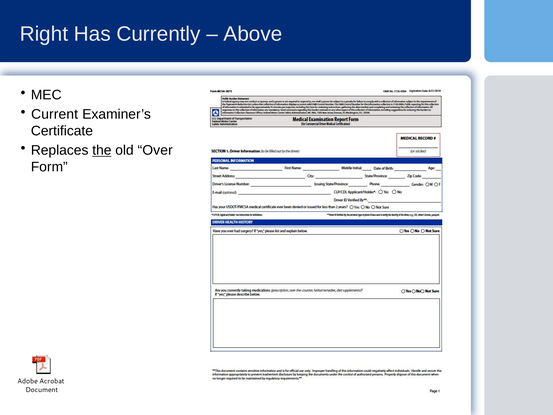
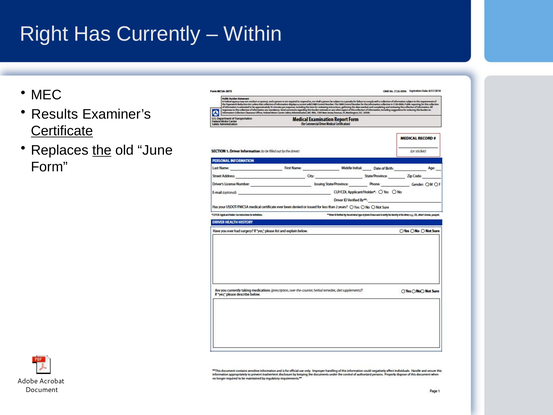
Above: Above -> Within
Current: Current -> Results
Certificate underline: none -> present
Over: Over -> June
